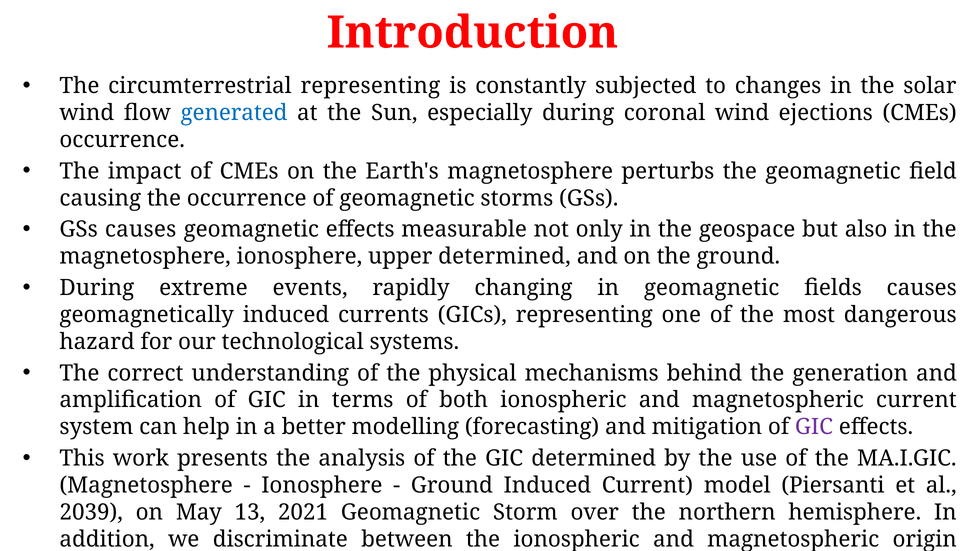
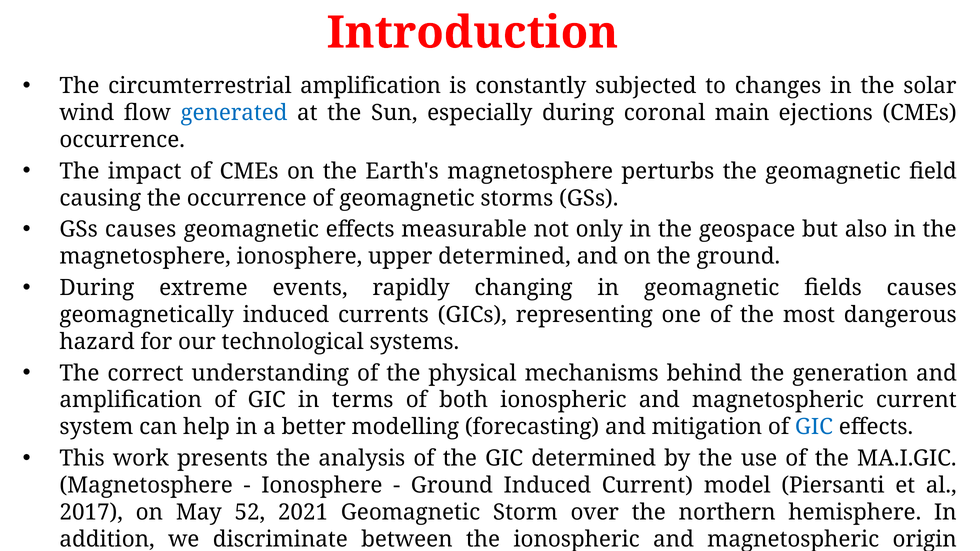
circumterrestrial representing: representing -> amplification
coronal wind: wind -> main
GIC at (814, 427) colour: purple -> blue
2039: 2039 -> 2017
13: 13 -> 52
